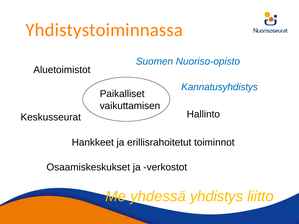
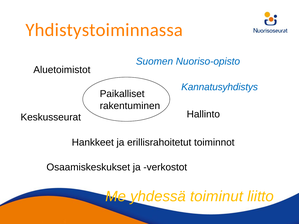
vaikuttamisen: vaikuttamisen -> rakentuminen
yhdistys: yhdistys -> toiminut
